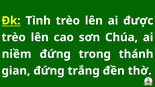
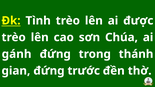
niềm: niềm -> gánh
trắng: trắng -> trước
